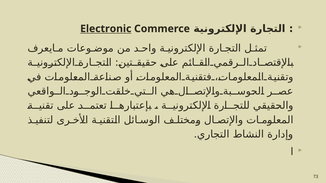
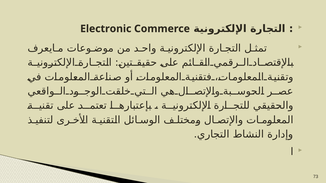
Electronic underline: present -> none
